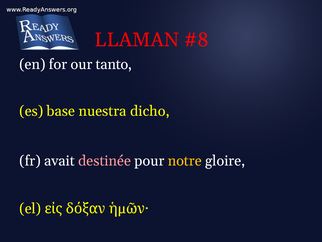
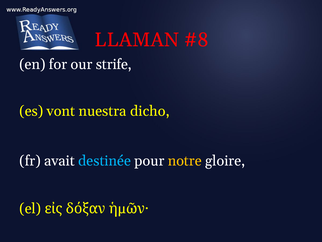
tanto: tanto -> strife
base: base -> vont
destinée colour: pink -> light blue
